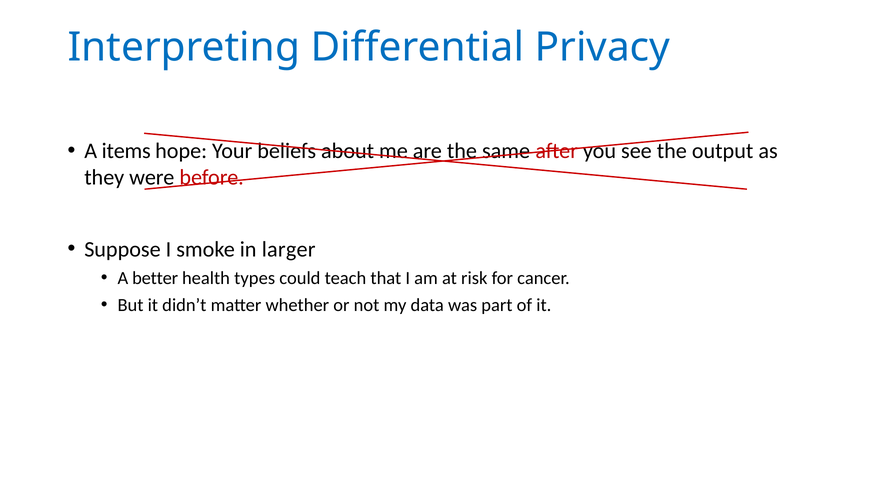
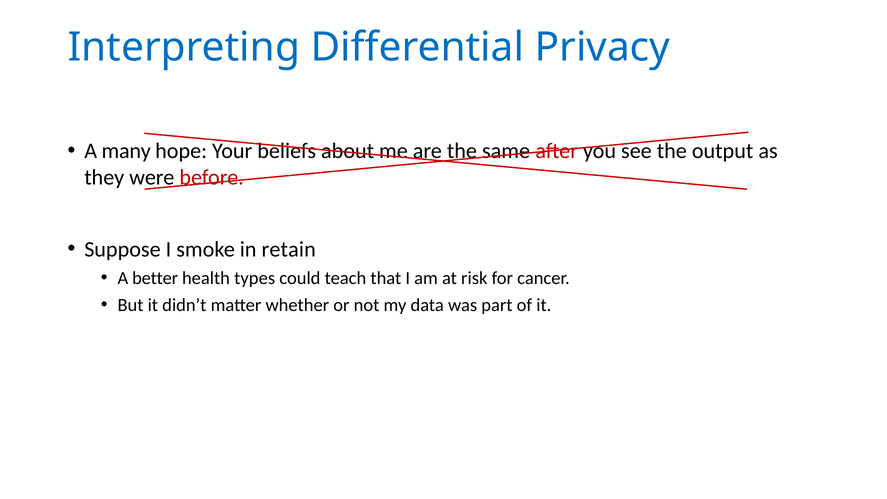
items: items -> many
larger: larger -> retain
